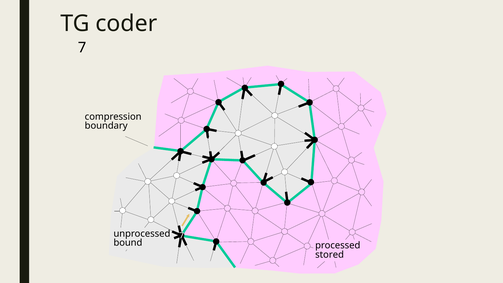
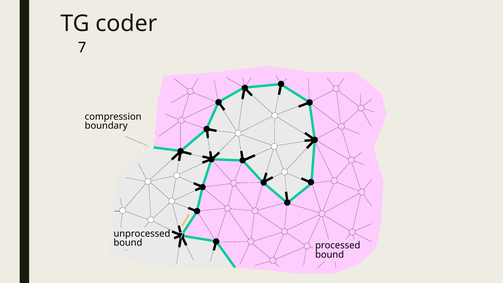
stored at (330, 255): stored -> bound
